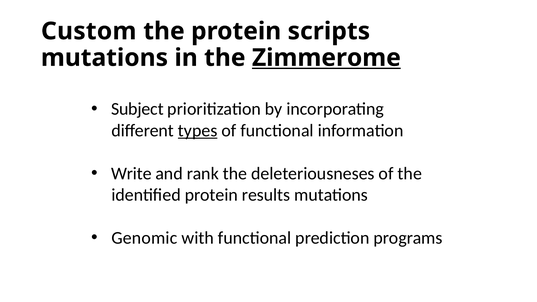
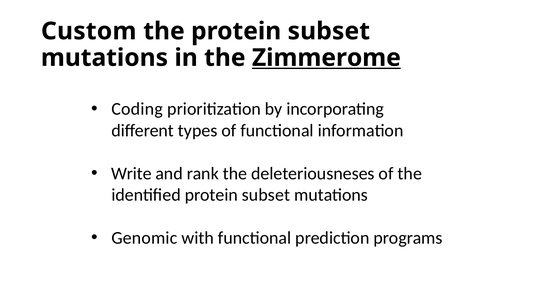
the protein scripts: scripts -> subset
Subject: Subject -> Coding
types underline: present -> none
identified protein results: results -> subset
